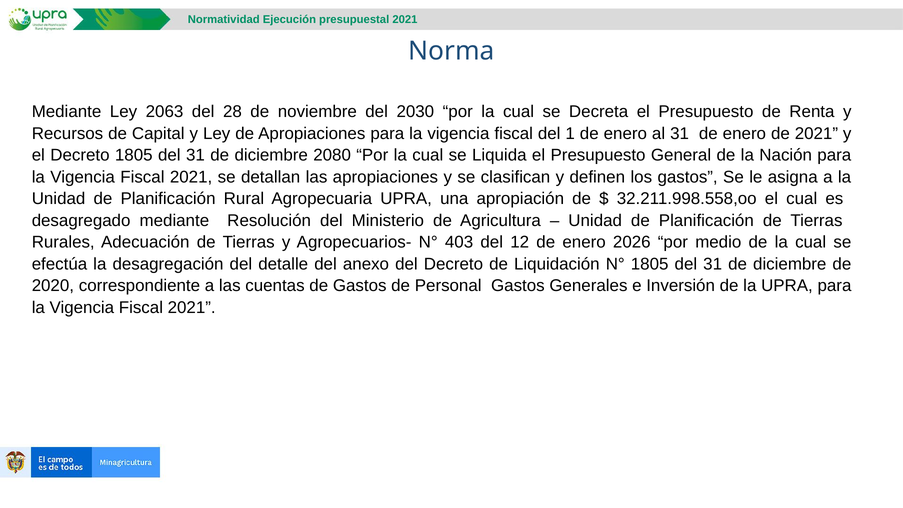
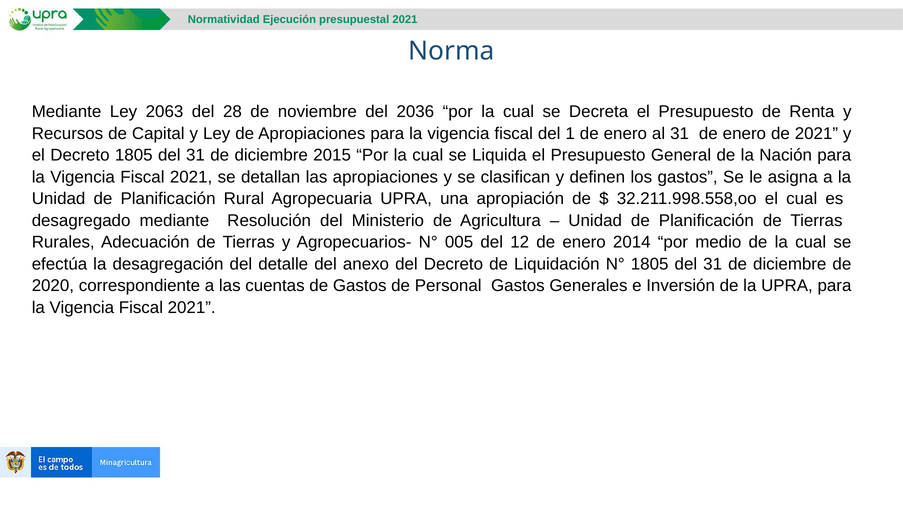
2030: 2030 -> 2036
2080: 2080 -> 2015
403: 403 -> 005
2026: 2026 -> 2014
